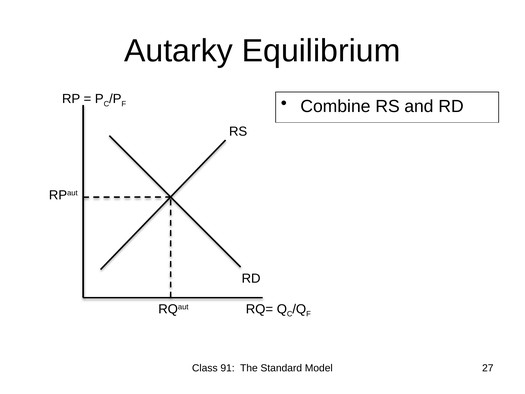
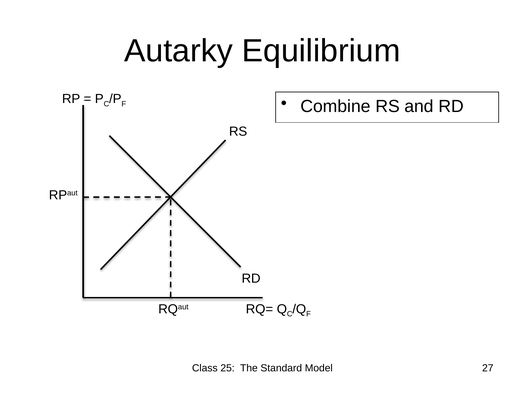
91: 91 -> 25
